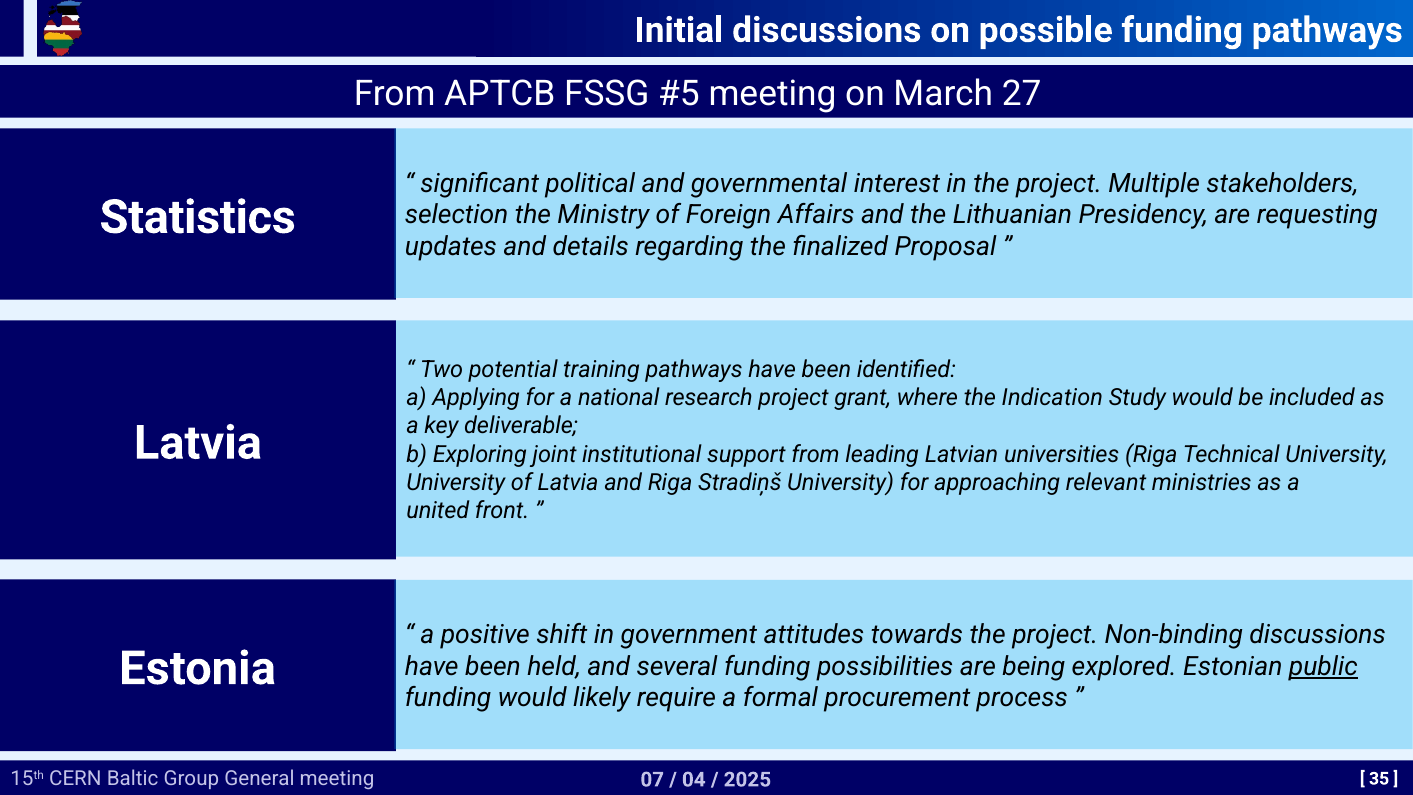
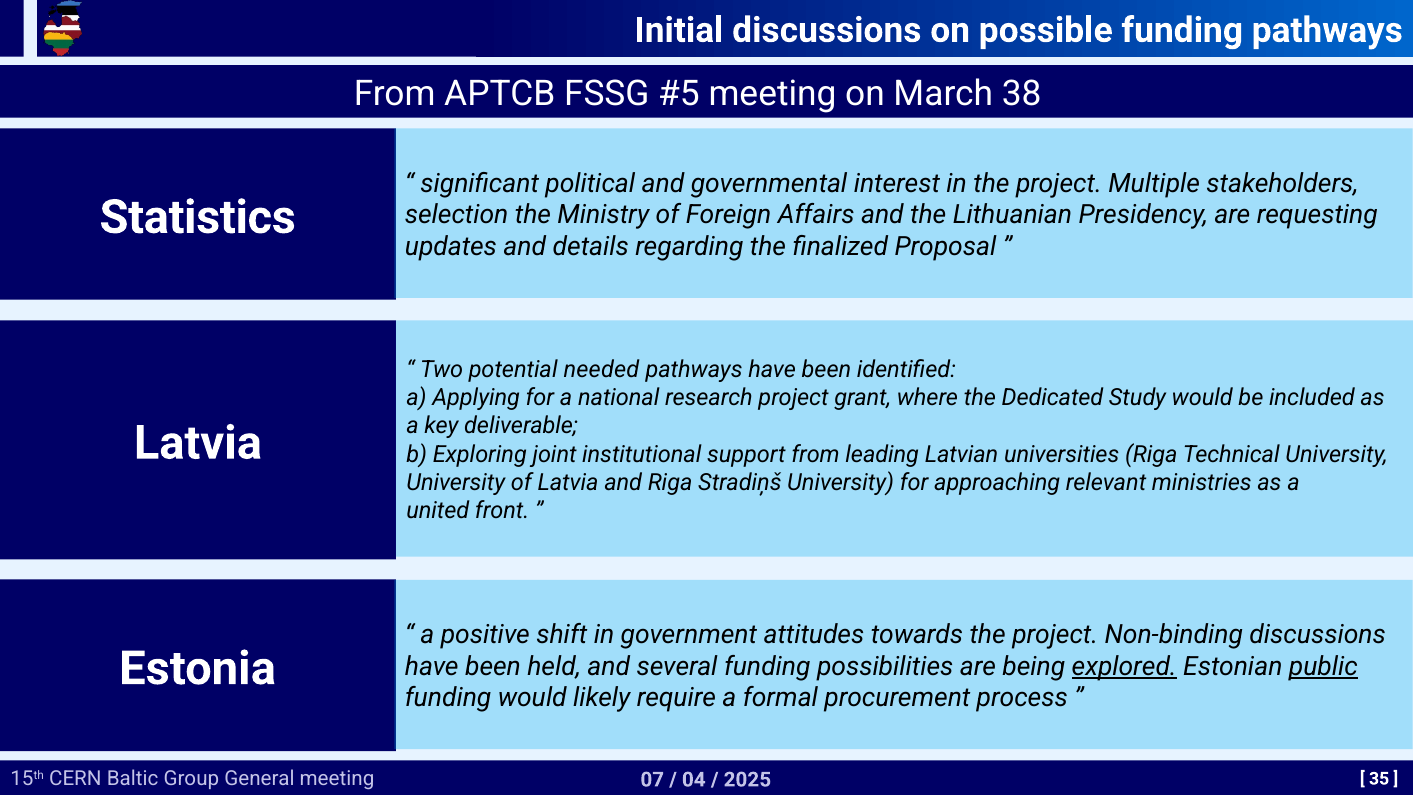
27: 27 -> 38
training: training -> needed
Indication: Indication -> Dedicated
explored underline: none -> present
